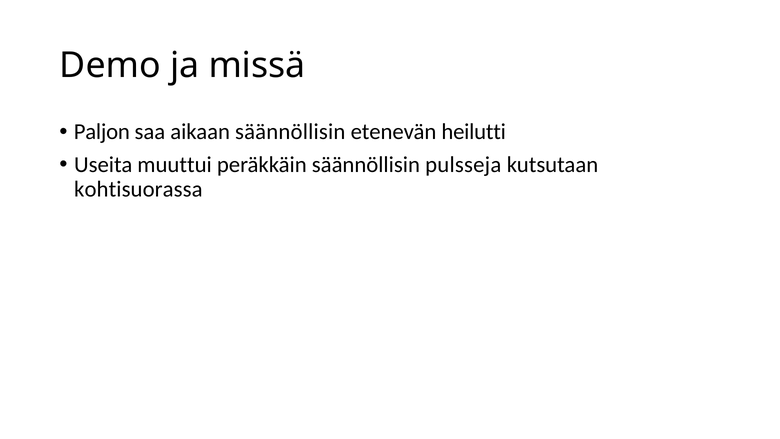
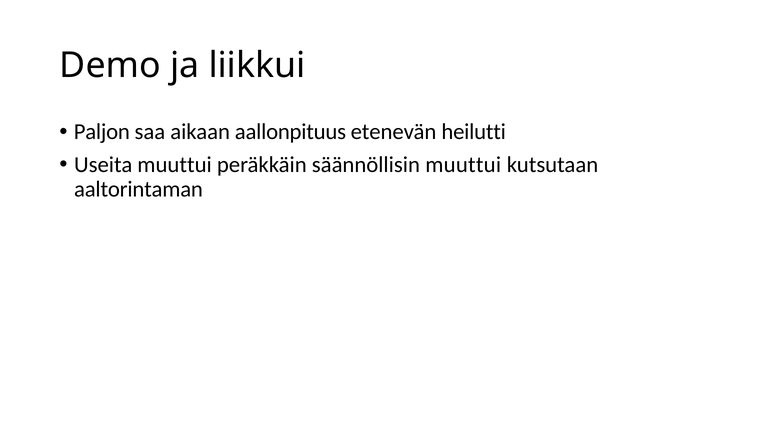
missä: missä -> liikkui
aikaan säännöllisin: säännöllisin -> aallonpituus
säännöllisin pulsseja: pulsseja -> muuttui
kohtisuorassa: kohtisuorassa -> aaltorintaman
